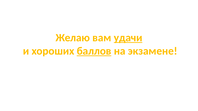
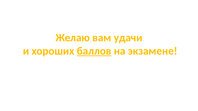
удачи underline: present -> none
